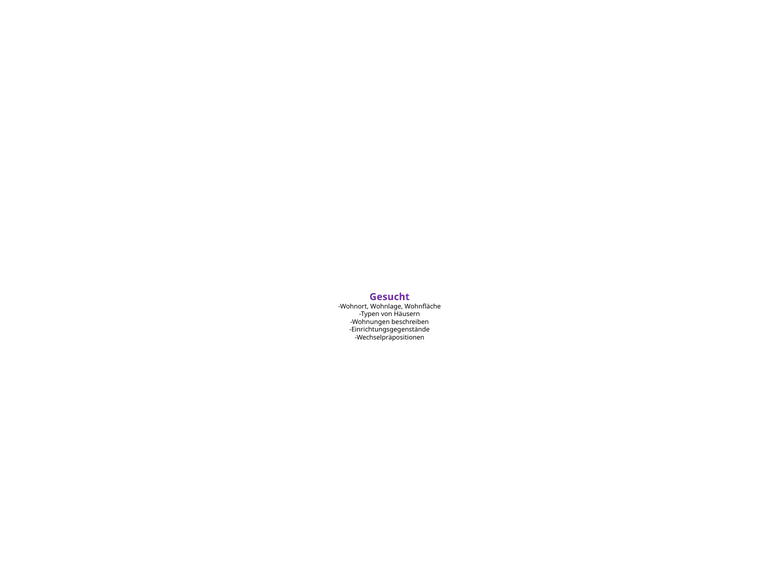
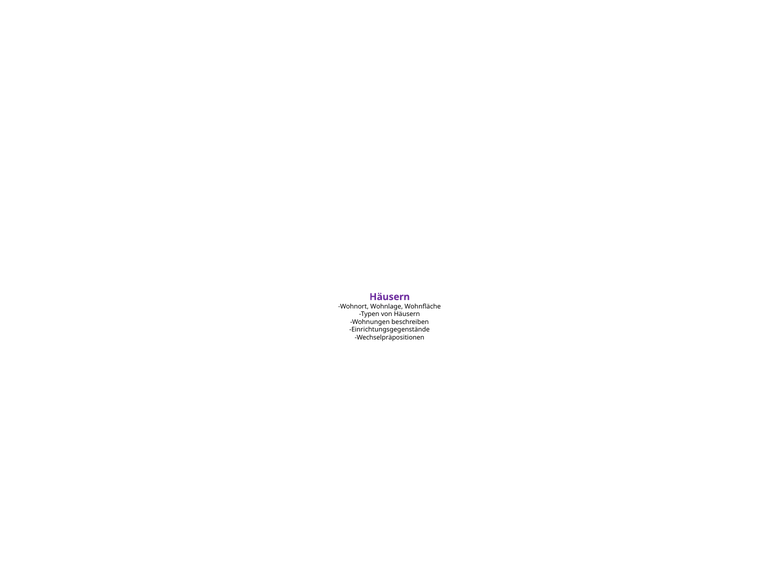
Gesucht at (390, 297): Gesucht -> Häusern
